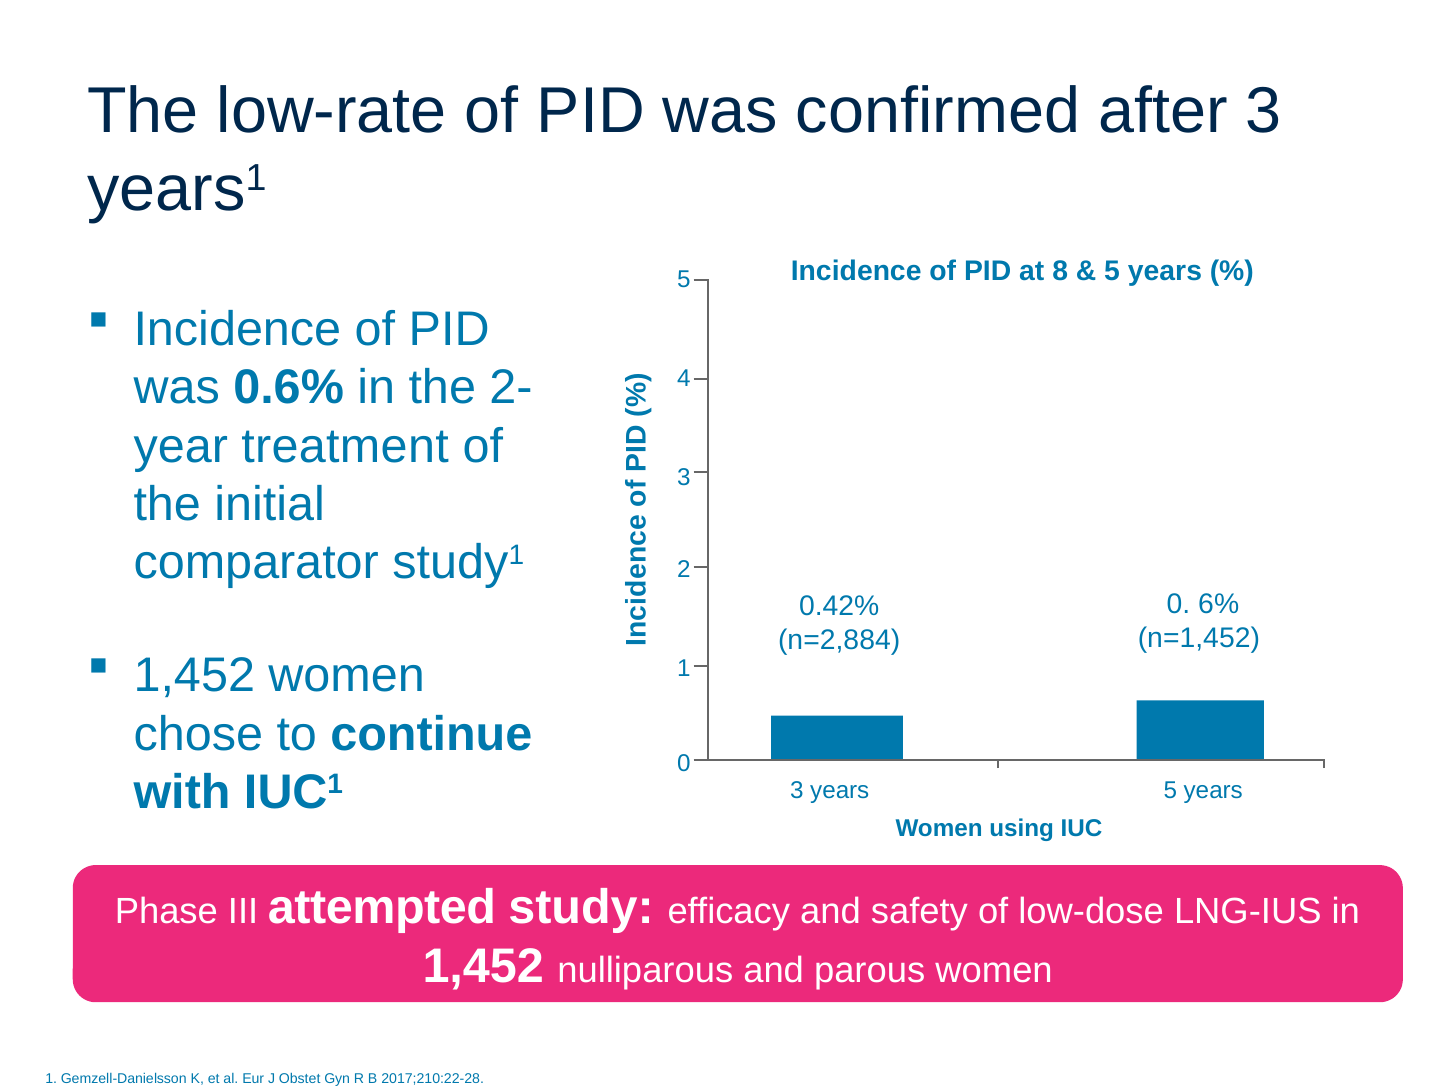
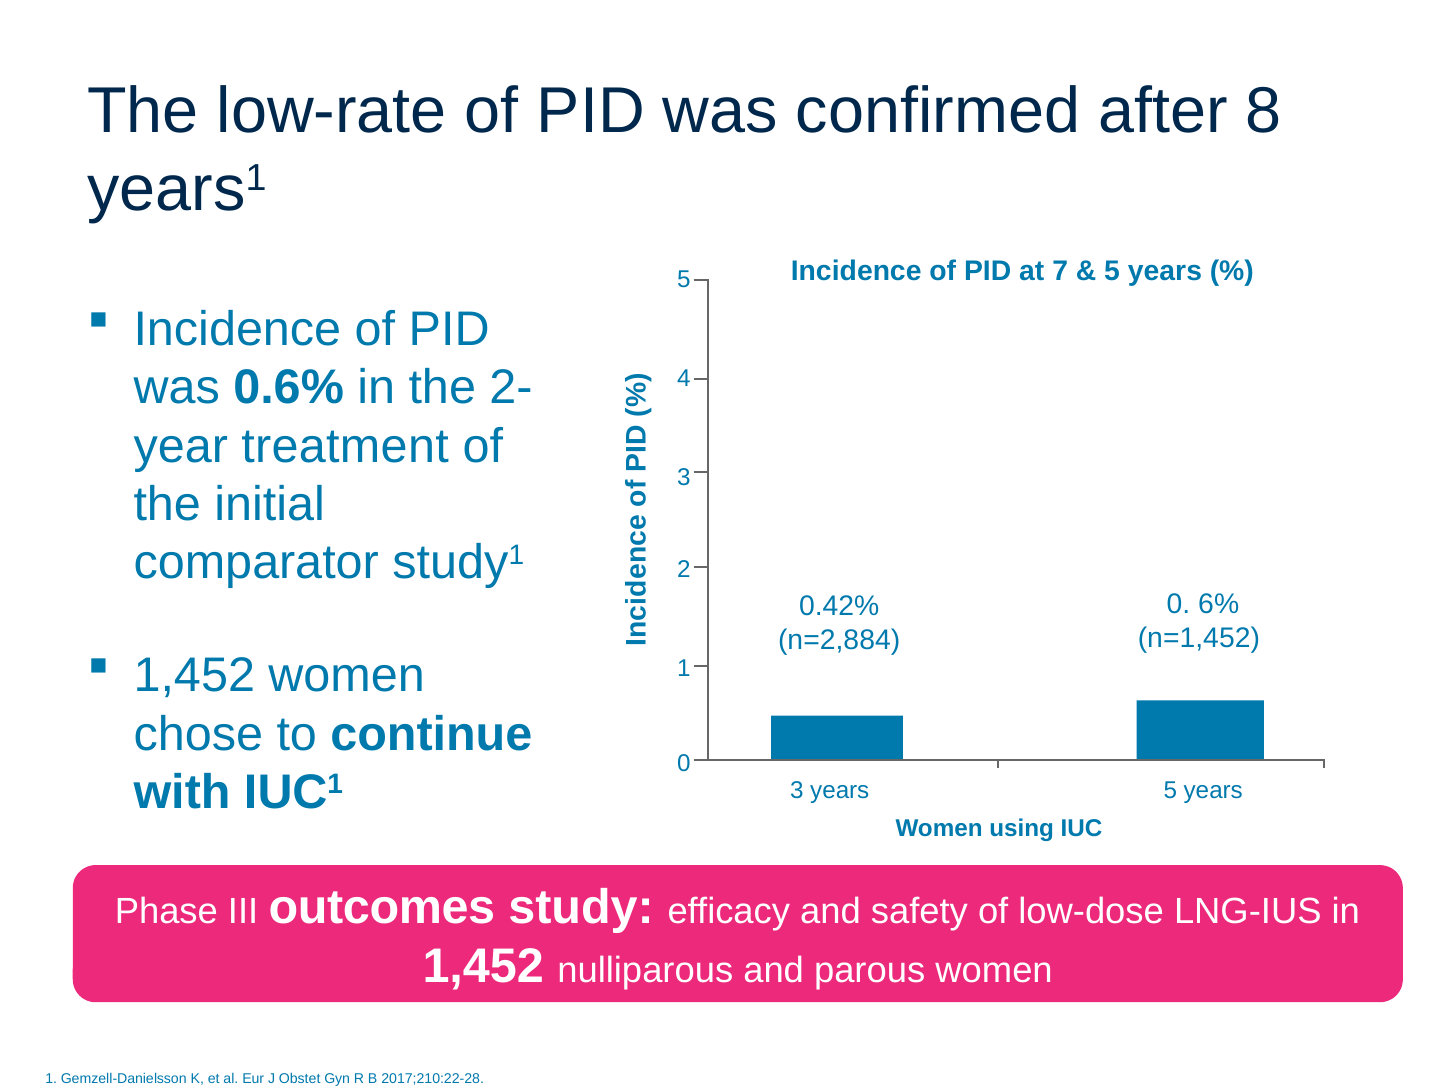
after 3: 3 -> 8
8: 8 -> 7
attempted: attempted -> outcomes
